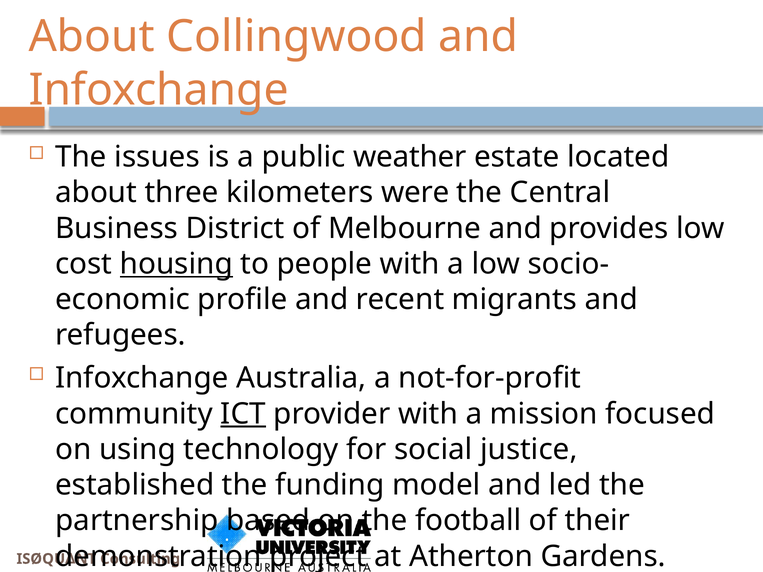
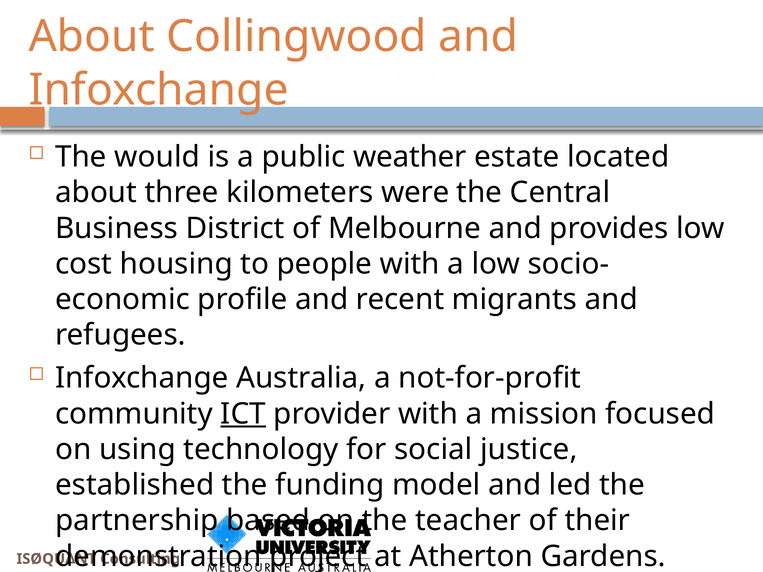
issues: issues -> would
housing underline: present -> none
football: football -> teacher
